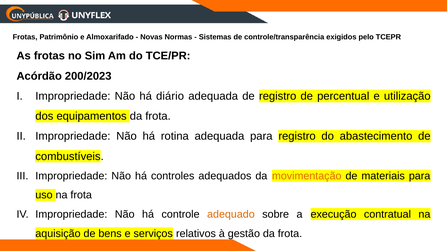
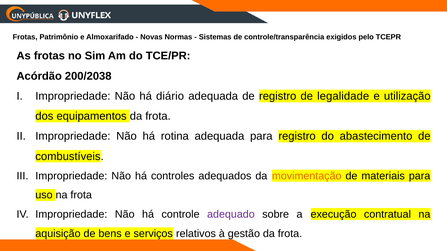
200/2023: 200/2023 -> 200/2038
percentual: percentual -> legalidade
adequado colour: orange -> purple
